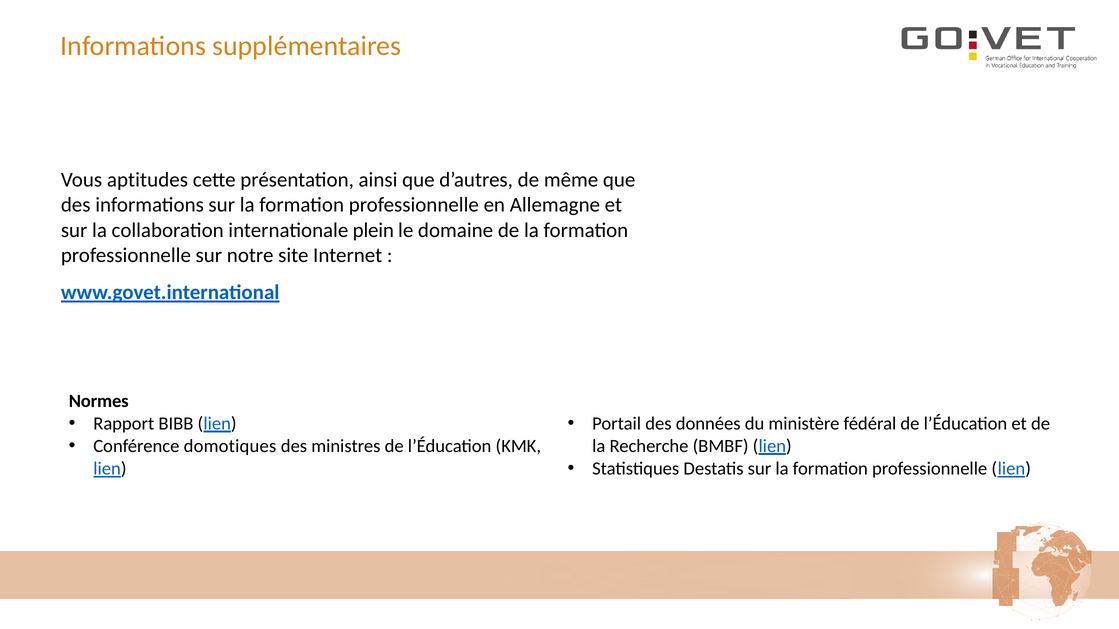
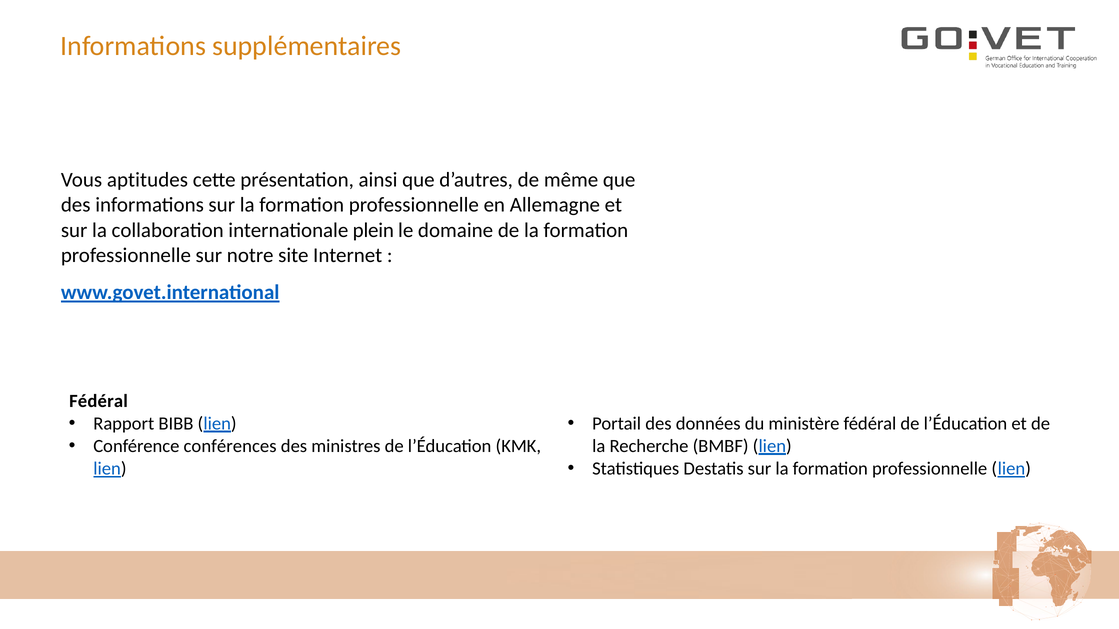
Normes at (99, 401): Normes -> Fédéral
domotiques: domotiques -> conférences
